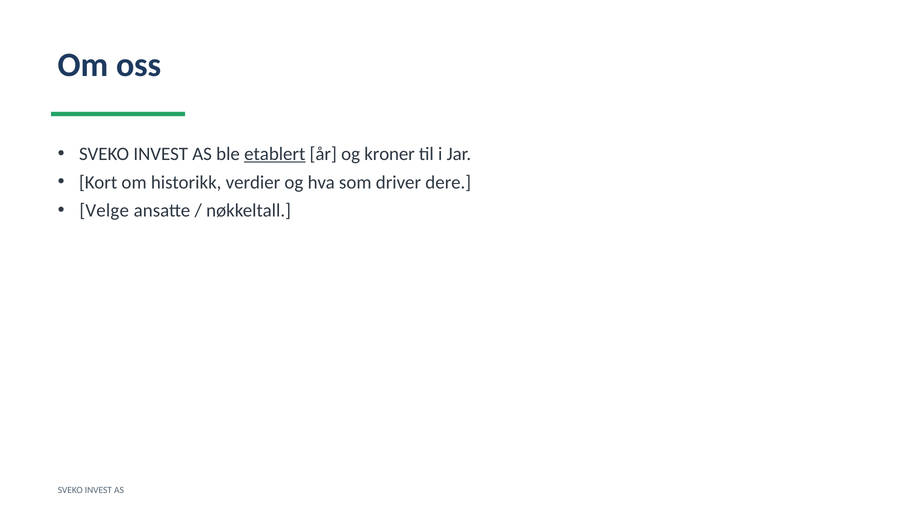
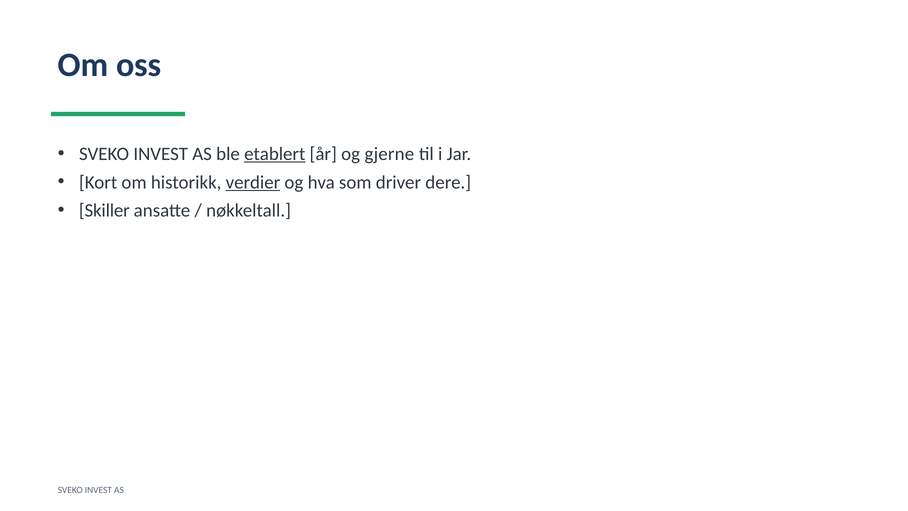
kroner: kroner -> gjerne
verdier underline: none -> present
Velge: Velge -> Skiller
